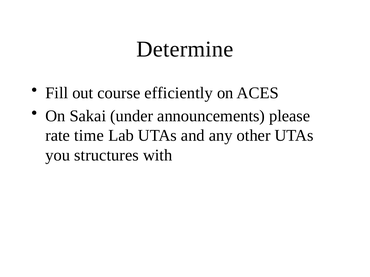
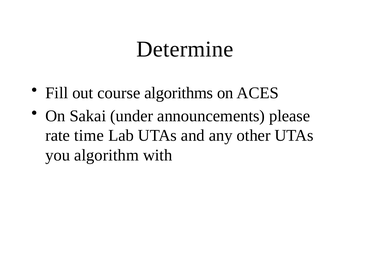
efficiently: efficiently -> algorithms
structures: structures -> algorithm
